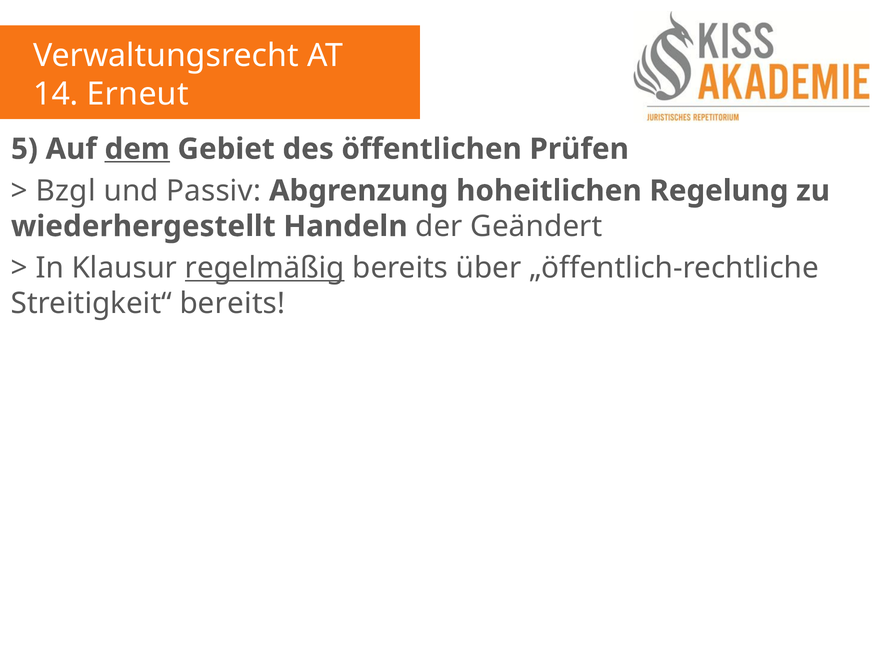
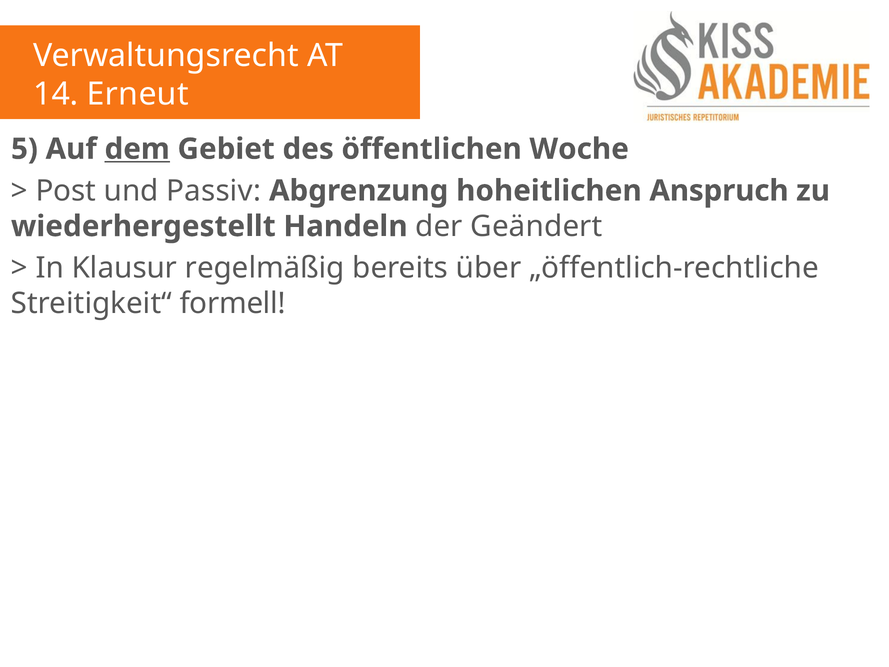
Prüfen: Prüfen -> Woche
Bzgl: Bzgl -> Post
Regelung: Regelung -> Anspruch
regelmäßig underline: present -> none
Streitigkeit“ bereits: bereits -> formell
